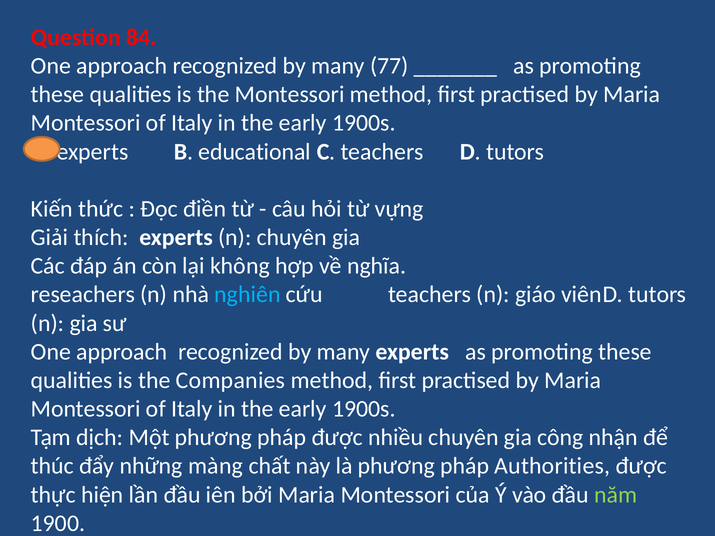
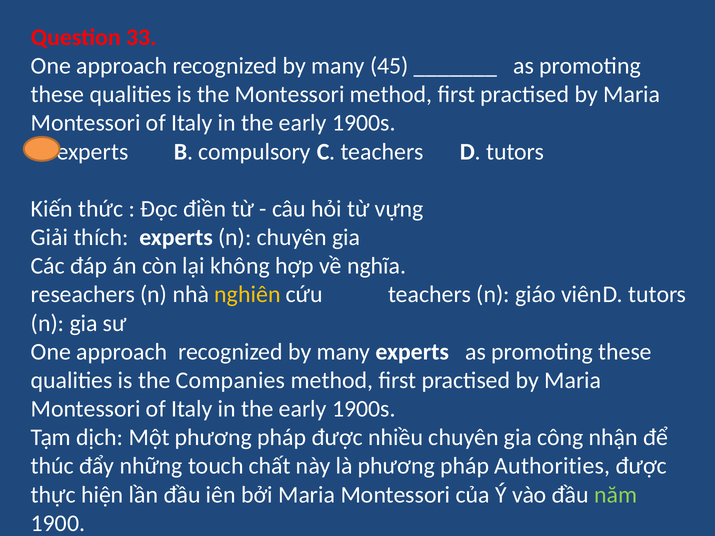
84: 84 -> 33
77: 77 -> 45
educational: educational -> compulsory
nghiên colour: light blue -> yellow
màng: màng -> touch
